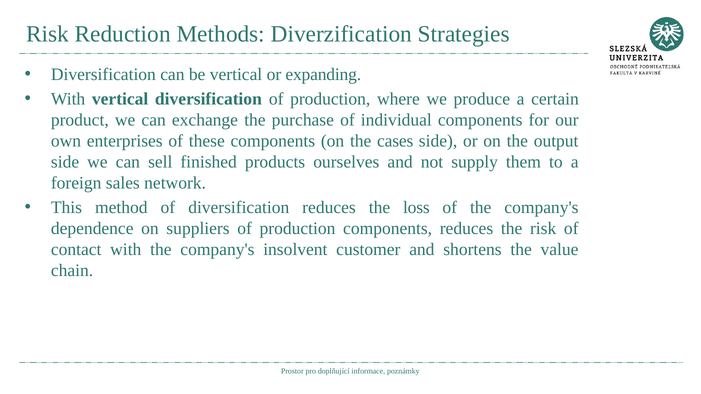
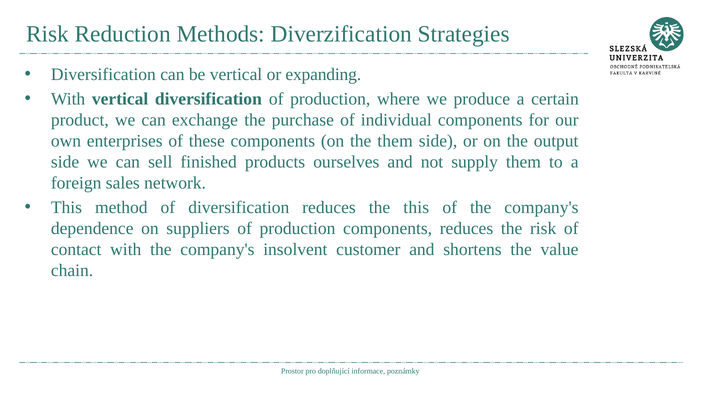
the cases: cases -> them
the loss: loss -> this
